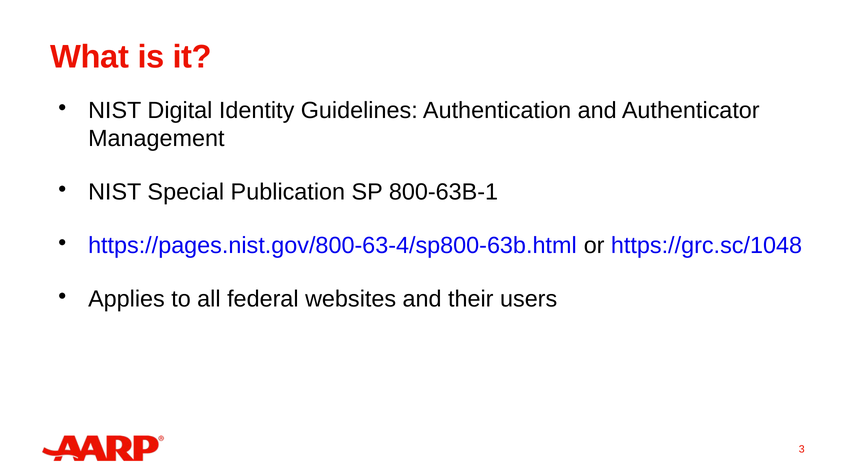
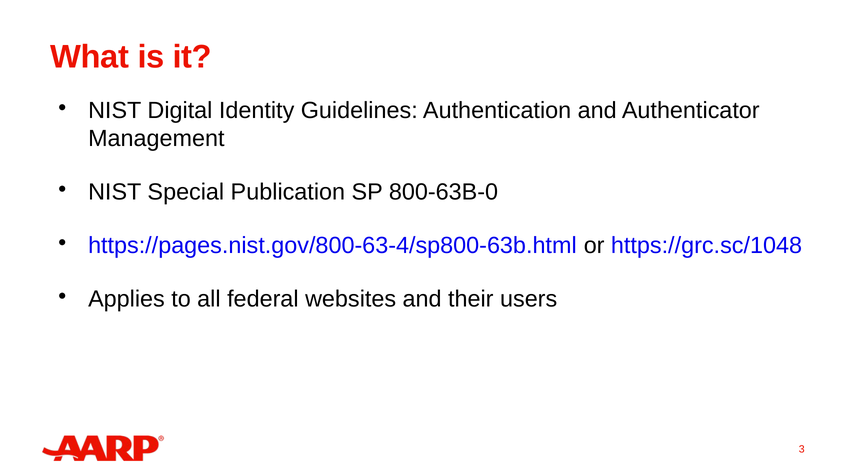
800-63B-1: 800-63B-1 -> 800-63B-0
